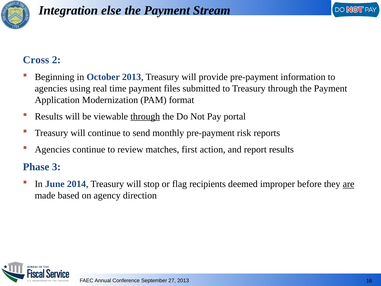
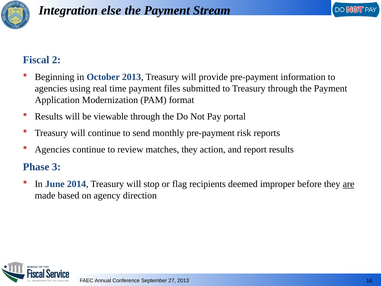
Cross: Cross -> Fiscal
through at (145, 116) underline: present -> none
matches first: first -> they
